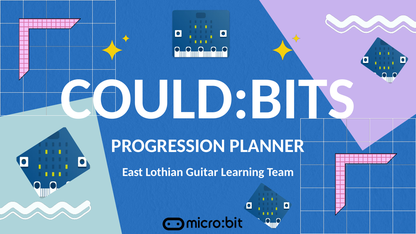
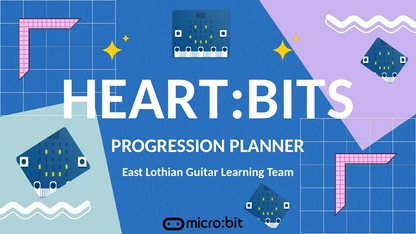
COULD:BITS: COULD:BITS -> HEART:BITS
